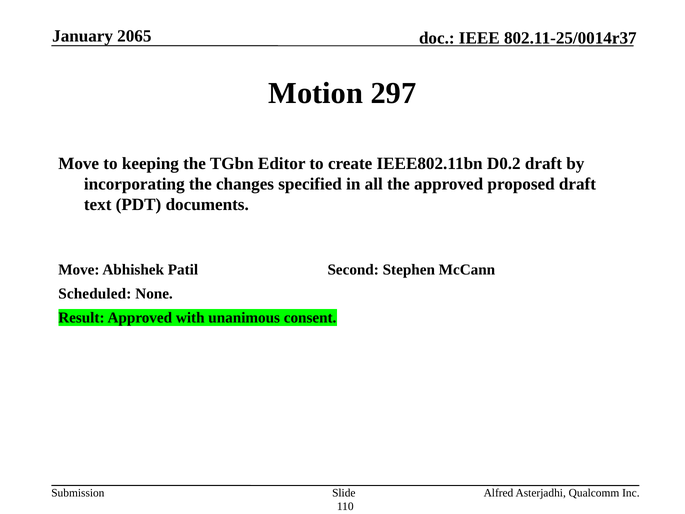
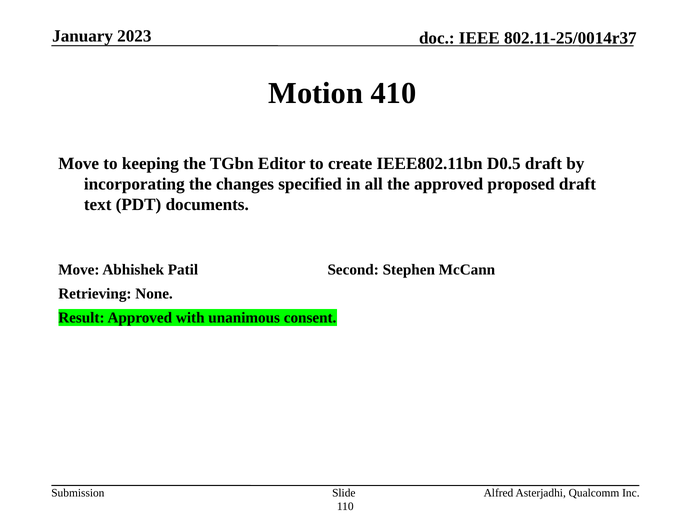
2065: 2065 -> 2023
297: 297 -> 410
D0.2: D0.2 -> D0.5
Scheduled: Scheduled -> Retrieving
